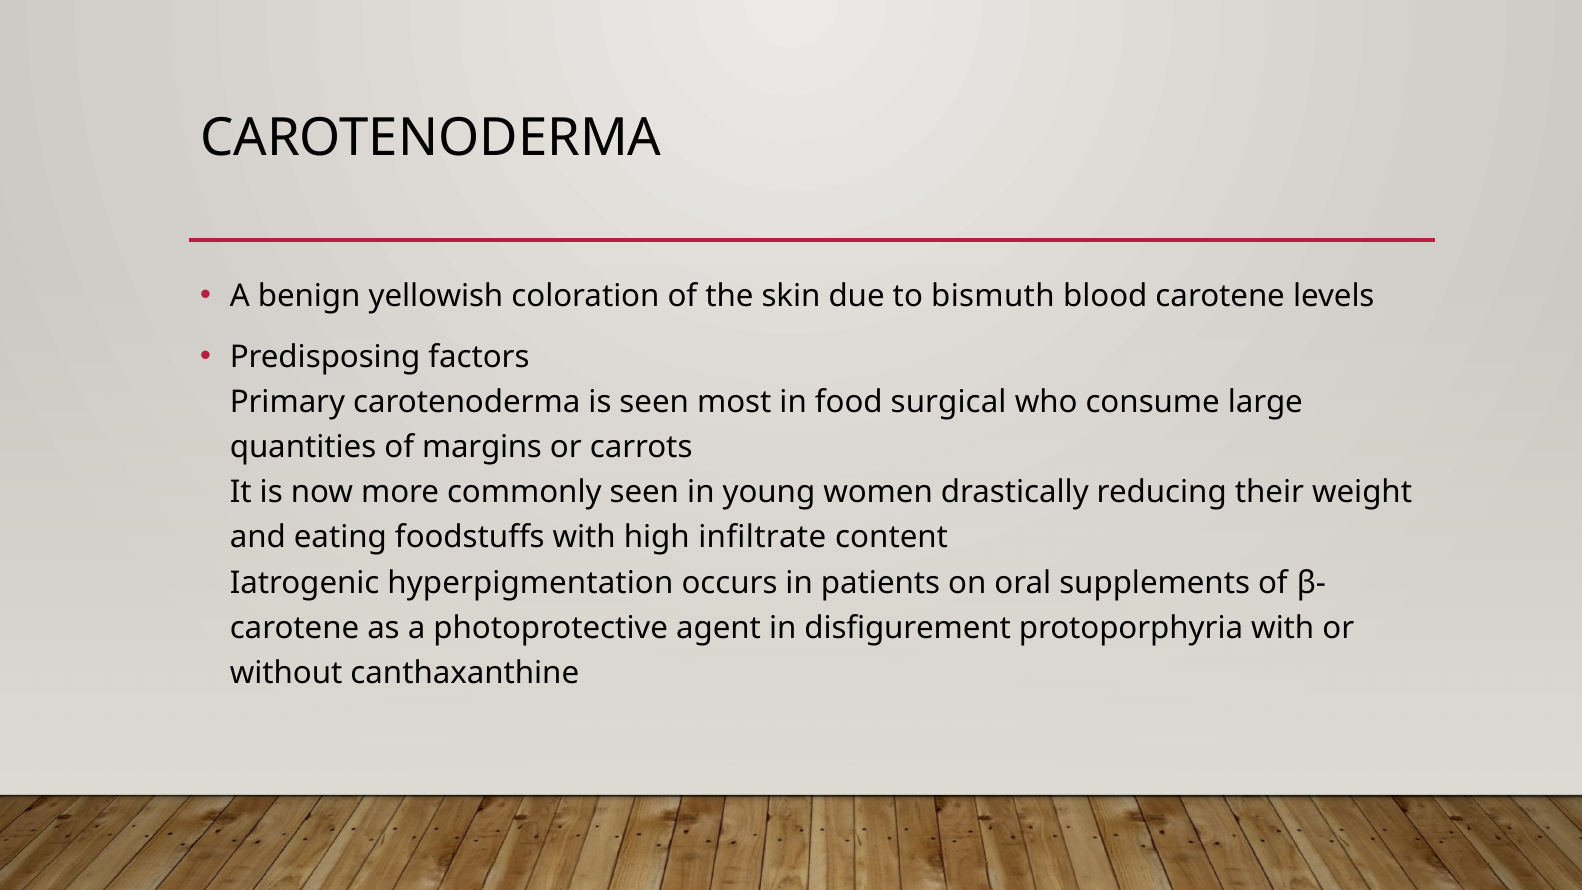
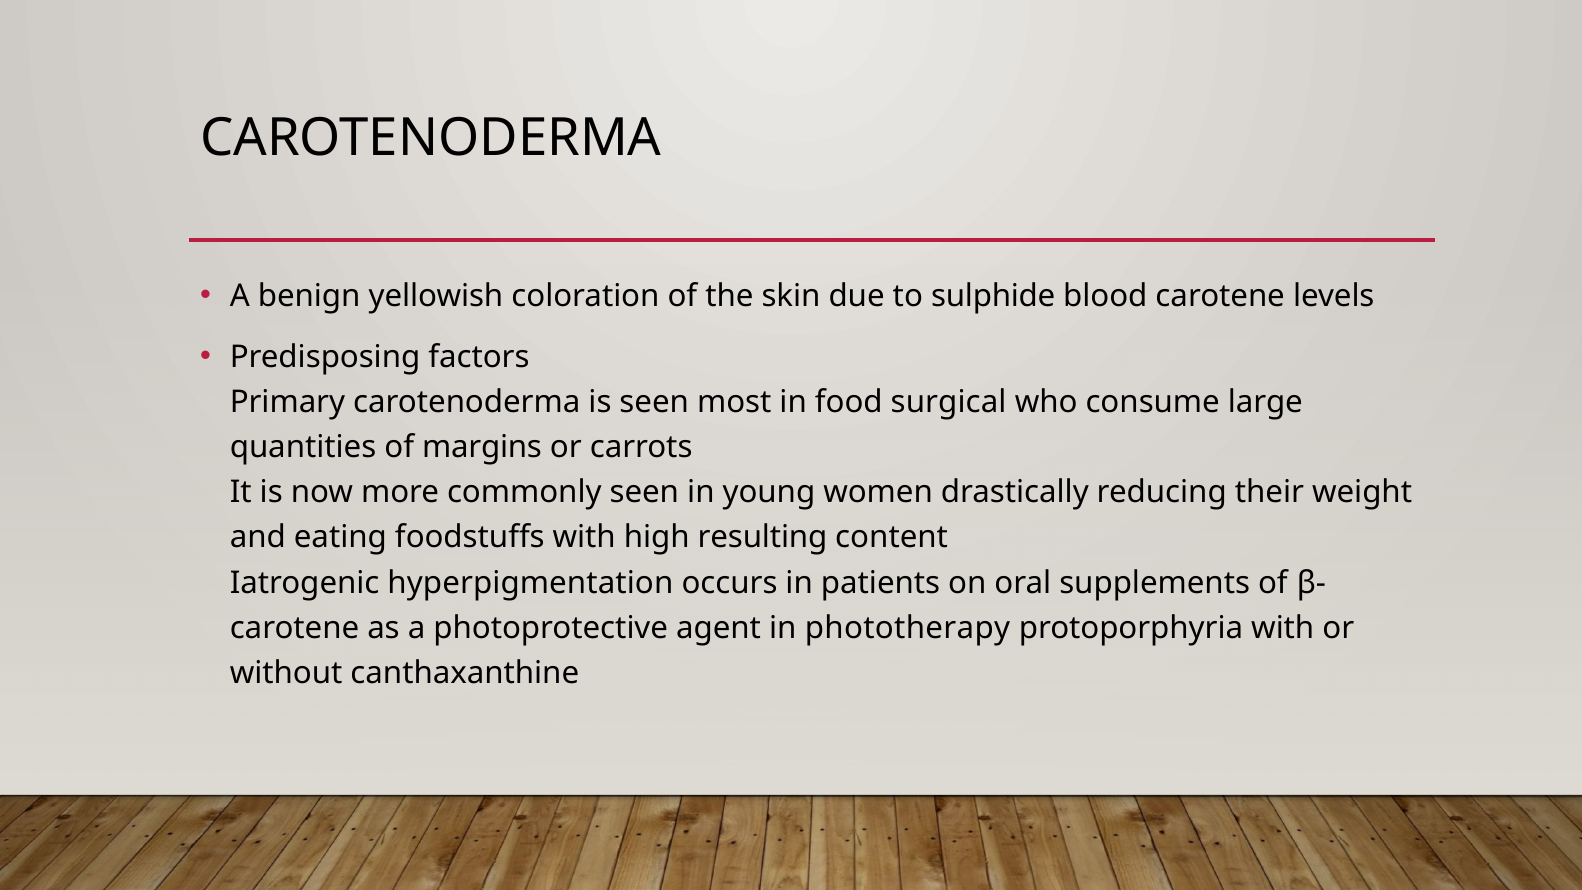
bismuth: bismuth -> sulphide
infiltrate: infiltrate -> resulting
disfigurement: disfigurement -> phototherapy
